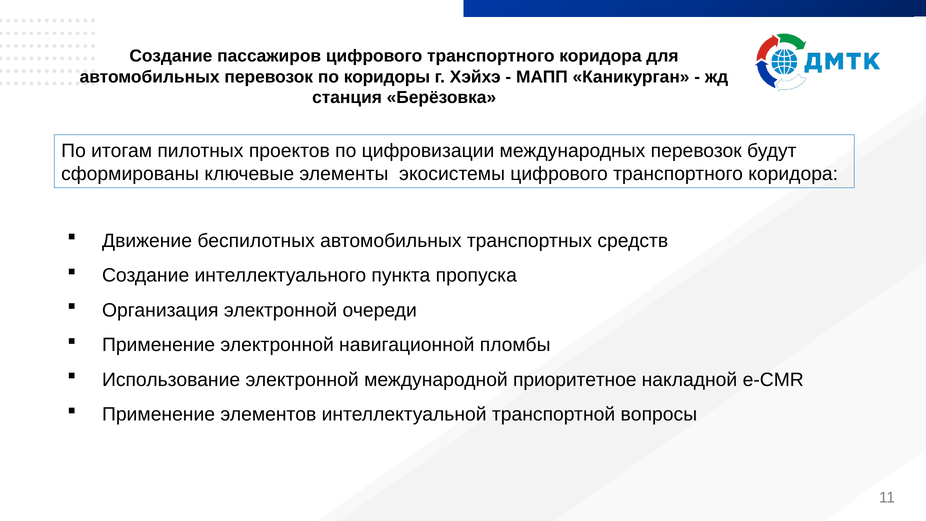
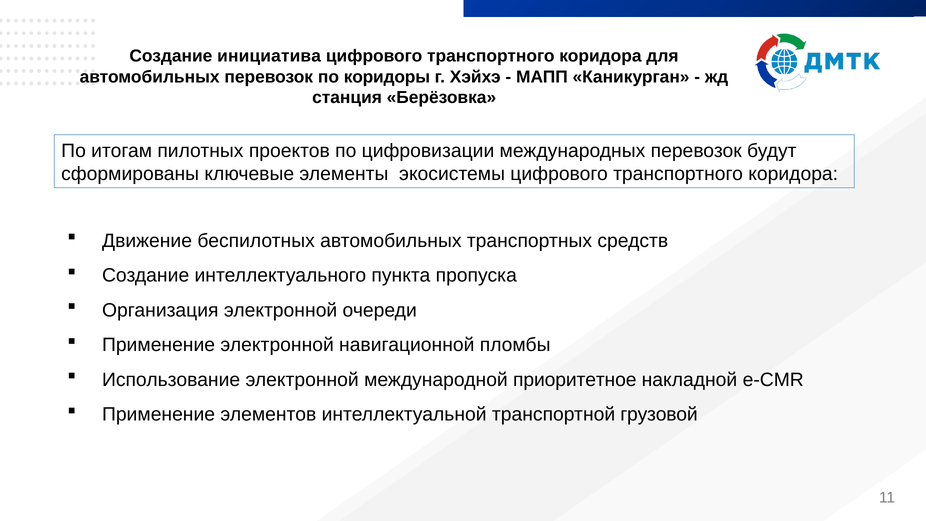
пассажиров: пассажиров -> инициатива
вопросы: вопросы -> грузовой
